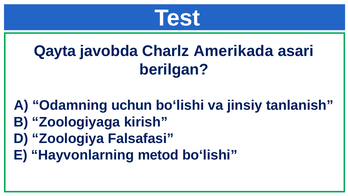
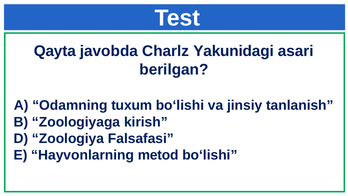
Amerikada: Amerikada -> Yakunidagi
uchun: uchun -> tuxum
